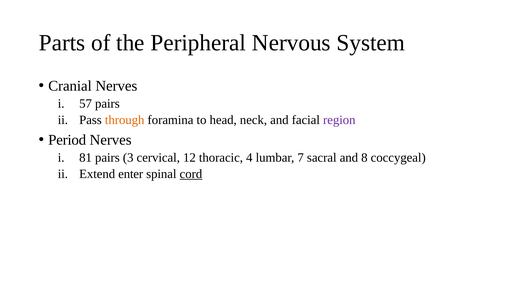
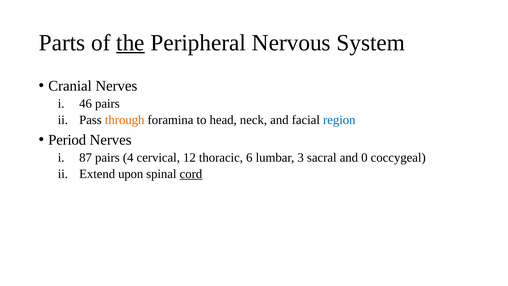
the underline: none -> present
57: 57 -> 46
region colour: purple -> blue
81: 81 -> 87
3: 3 -> 4
4: 4 -> 6
7: 7 -> 3
8: 8 -> 0
enter: enter -> upon
